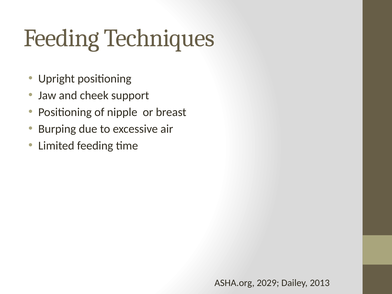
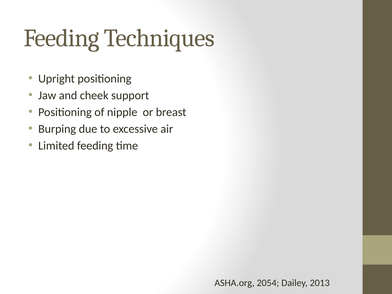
2029: 2029 -> 2054
